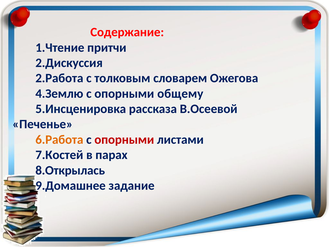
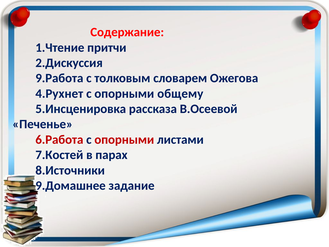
2.Работа: 2.Работа -> 9.Работа
4.Землю: 4.Землю -> 4.Рухнет
6.Работа colour: orange -> red
8.Открылась: 8.Открылась -> 8.Источники
